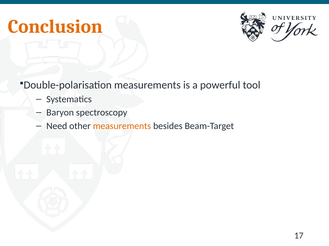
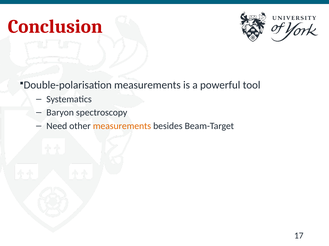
Conclusion colour: orange -> red
